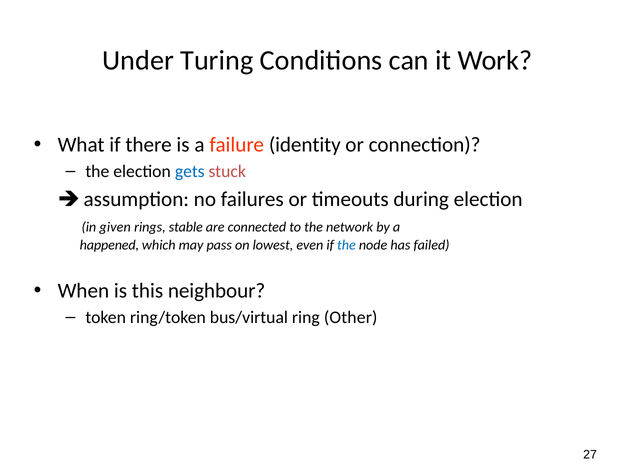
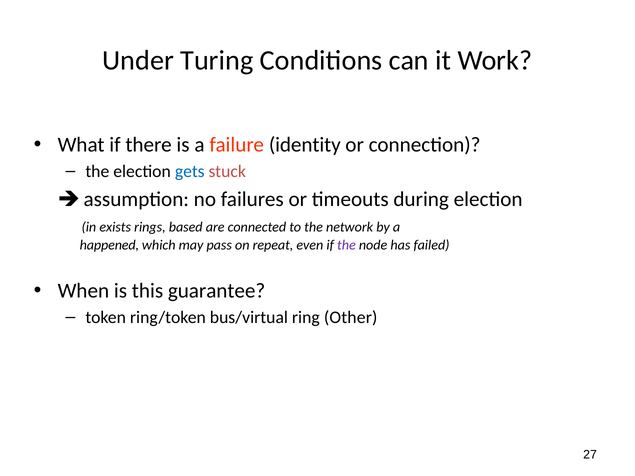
given: given -> exists
stable: stable -> based
lowest: lowest -> repeat
the at (346, 245) colour: blue -> purple
neighbour: neighbour -> guarantee
